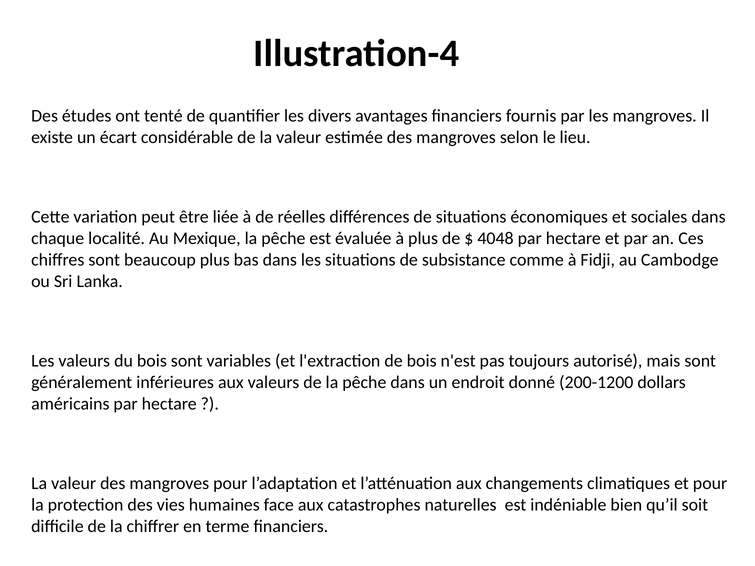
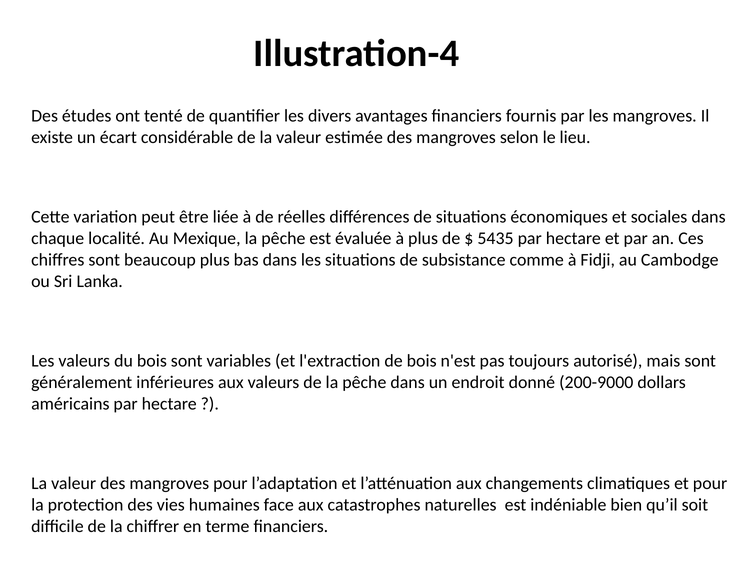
4048: 4048 -> 5435
200-1200: 200-1200 -> 200-9000
